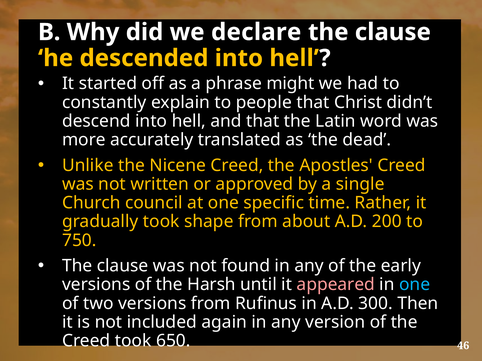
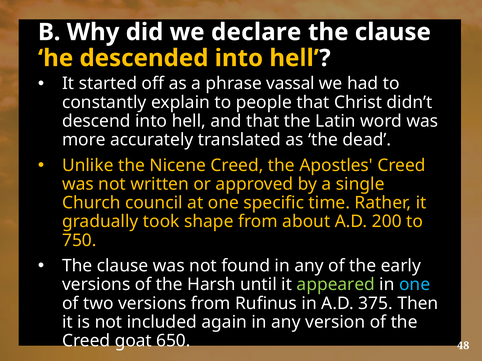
might: might -> vassal
appeared colour: pink -> light green
300: 300 -> 375
Creed took: took -> goat
46: 46 -> 48
